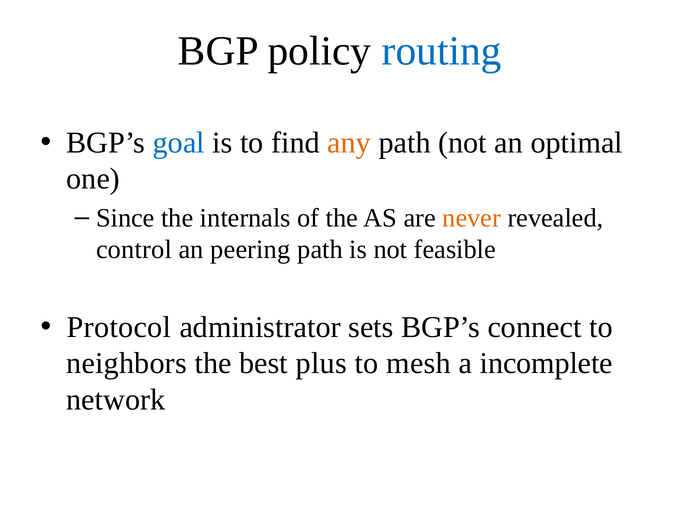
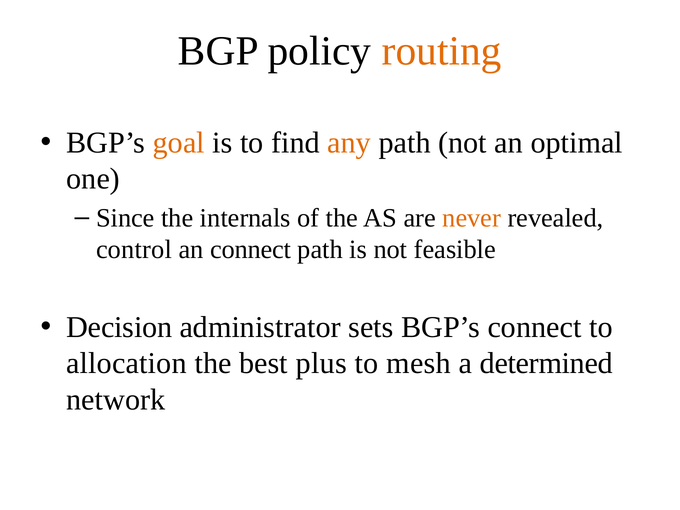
routing colour: blue -> orange
goal colour: blue -> orange
an peering: peering -> connect
Protocol: Protocol -> Decision
neighbors: neighbors -> allocation
incomplete: incomplete -> determined
